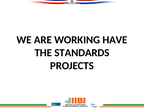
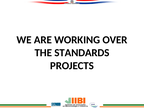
HAVE: HAVE -> OVER
